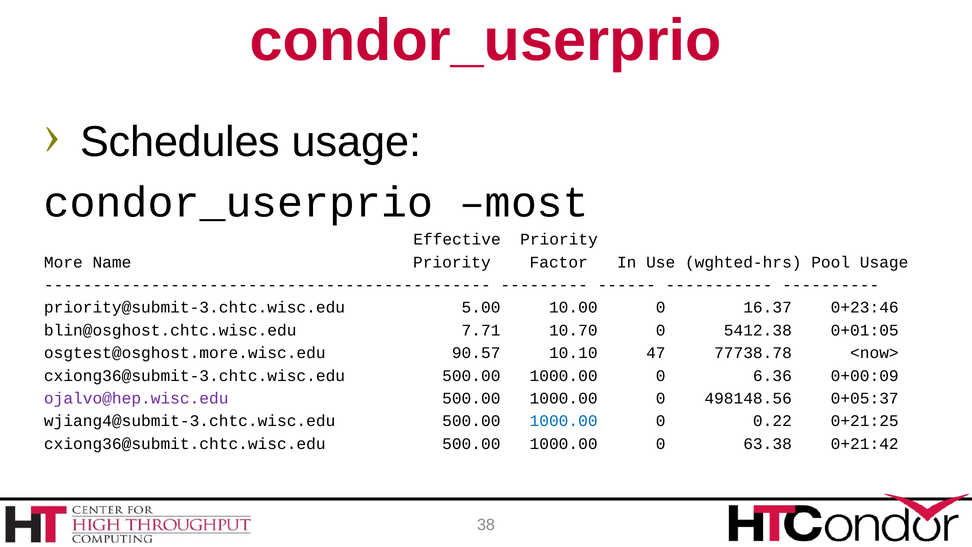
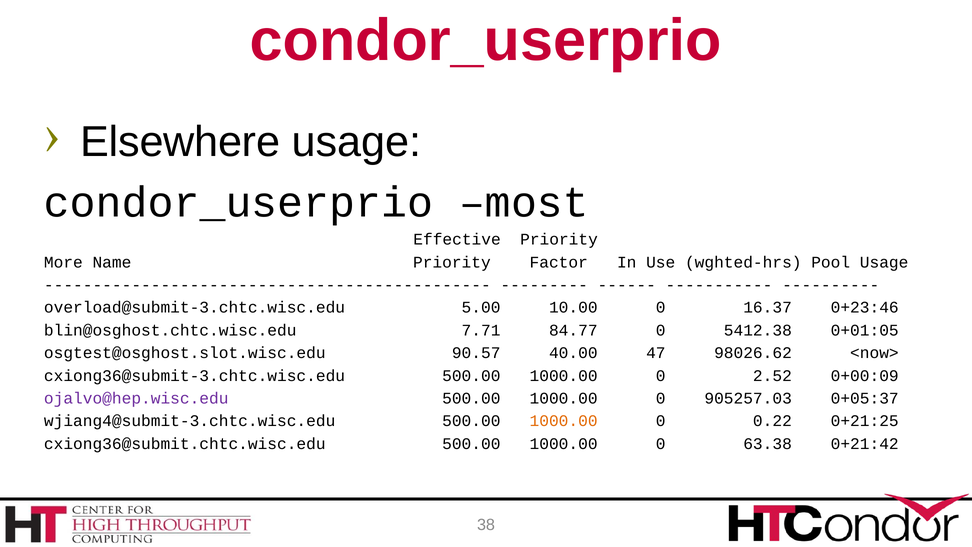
Schedules: Schedules -> Elsewhere
priority@submit-3.chtc.wisc.edu: priority@submit-3.chtc.wisc.edu -> overload@submit-3.chtc.wisc.edu
10.70: 10.70 -> 84.77
osgtest@osghost.more.wisc.edu: osgtest@osghost.more.wisc.edu -> osgtest@osghost.slot.wisc.edu
10.10: 10.10 -> 40.00
77738.78: 77738.78 -> 98026.62
6.36: 6.36 -> 2.52
498148.56: 498148.56 -> 905257.03
1000.00 at (564, 421) colour: blue -> orange
